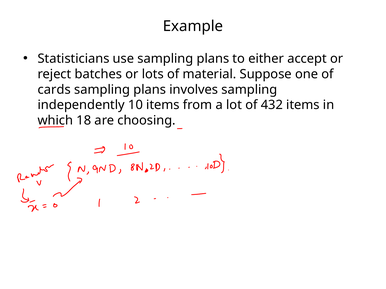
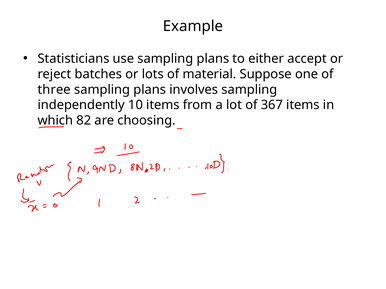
cards: cards -> three
432: 432 -> 367
18: 18 -> 82
